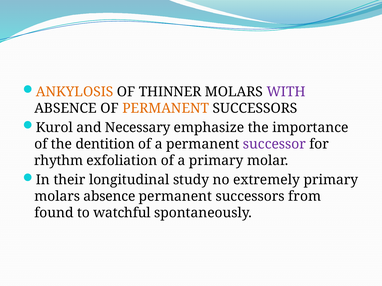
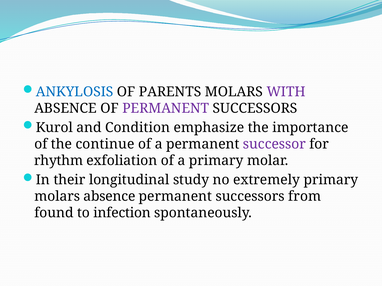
ANKYLOSIS colour: orange -> blue
THINNER: THINNER -> PARENTS
PERMANENT at (166, 109) colour: orange -> purple
Necessary: Necessary -> Condition
dentition: dentition -> continue
watchful: watchful -> infection
